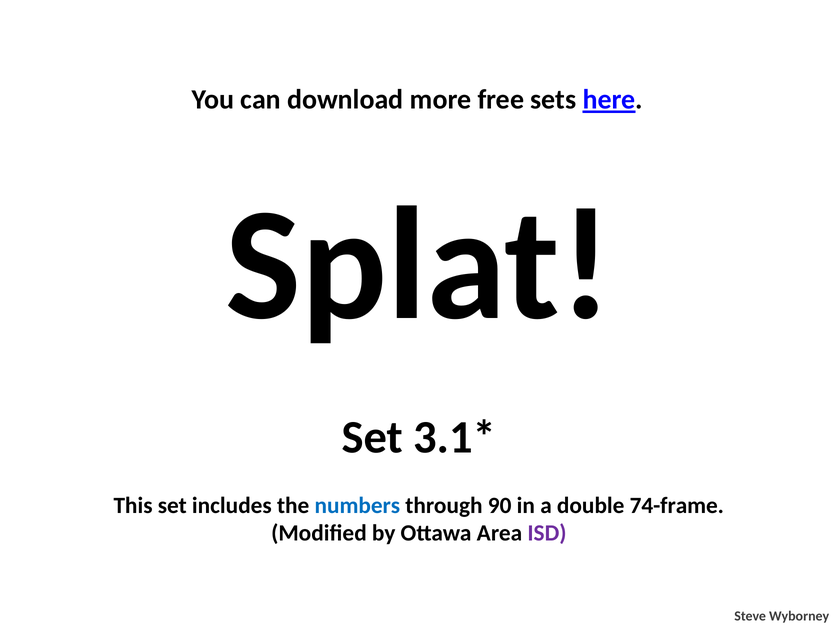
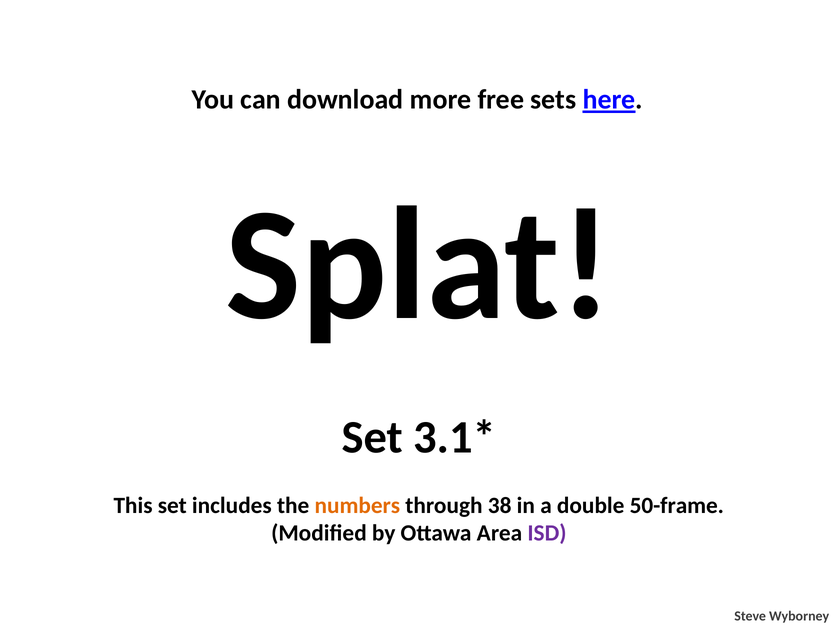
numbers colour: blue -> orange
90: 90 -> 38
74-frame: 74-frame -> 50-frame
